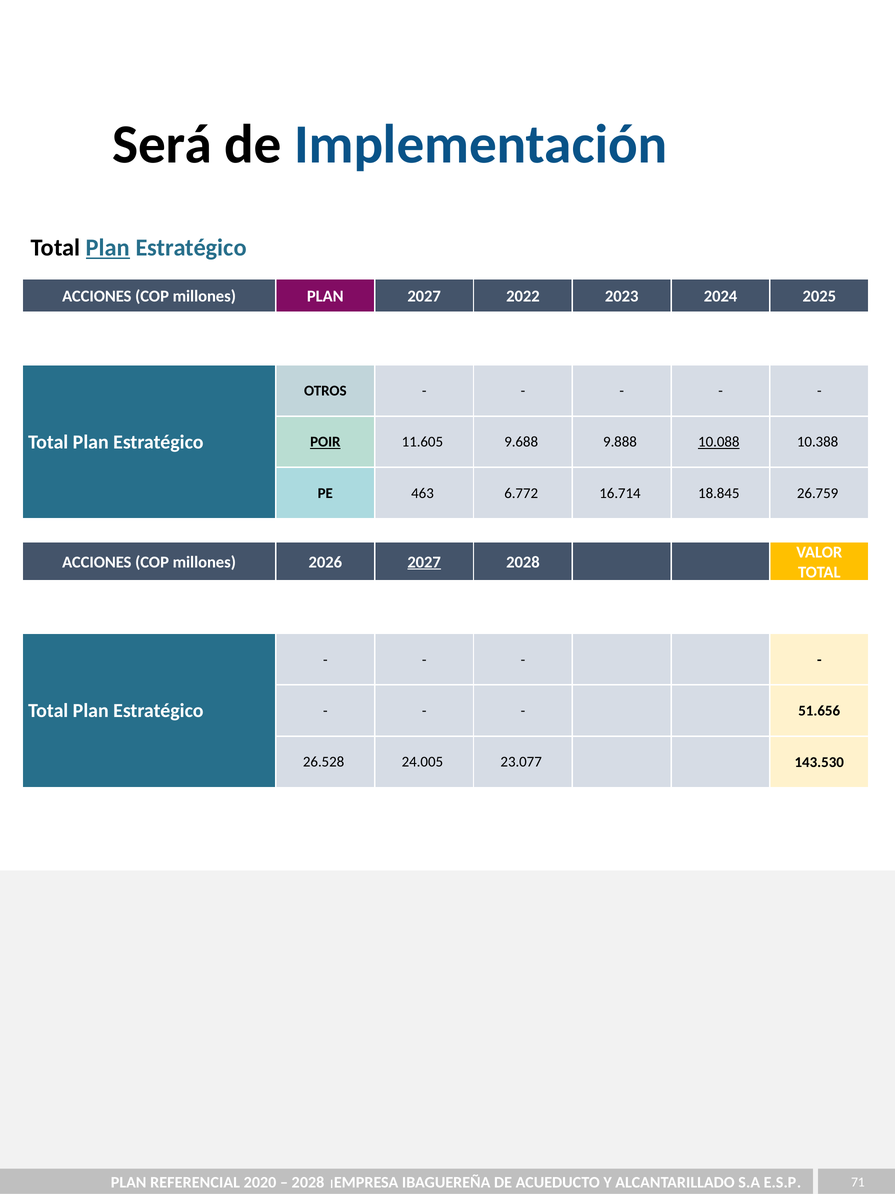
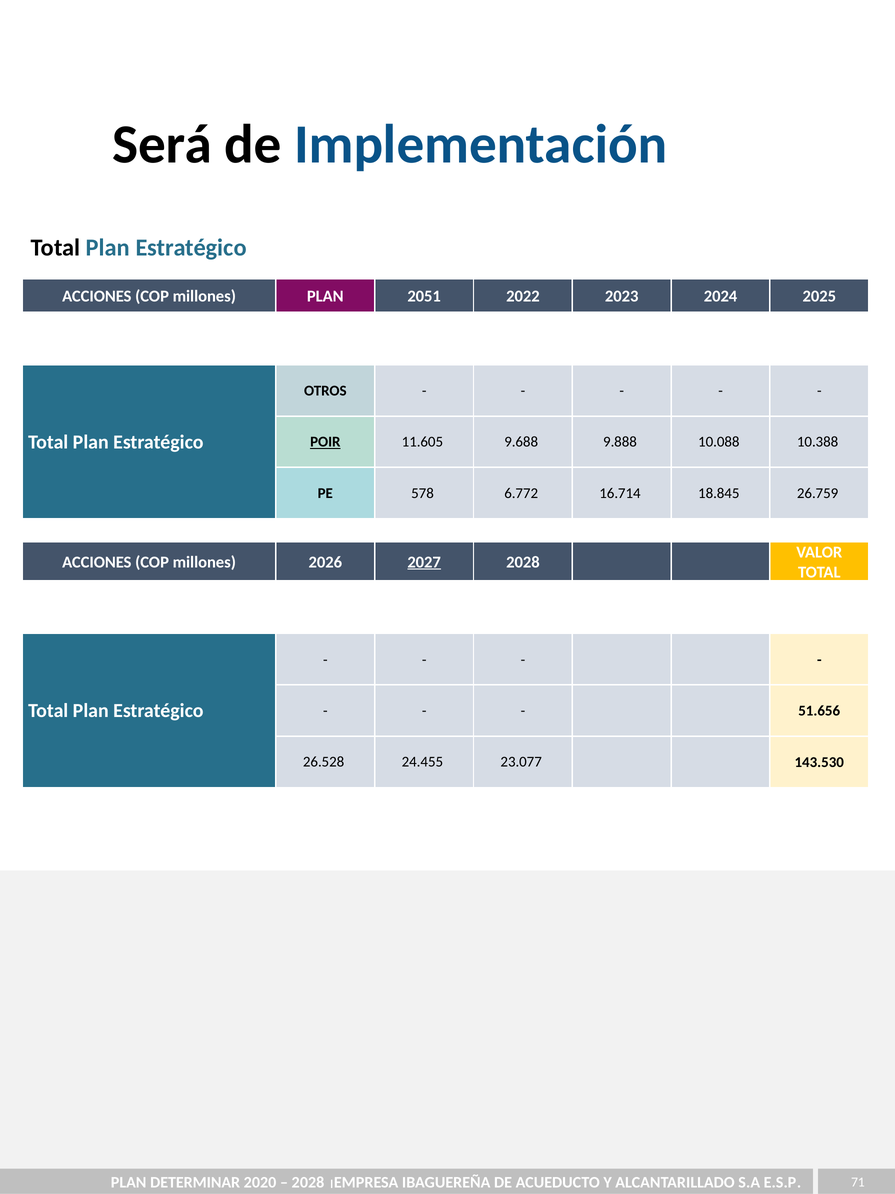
Plan at (108, 248) underline: present -> none
PLAN 2027: 2027 -> 2051
10.088 underline: present -> none
463: 463 -> 578
24.005: 24.005 -> 24.455
REFERENCIAL: REFERENCIAL -> DETERMINAR
